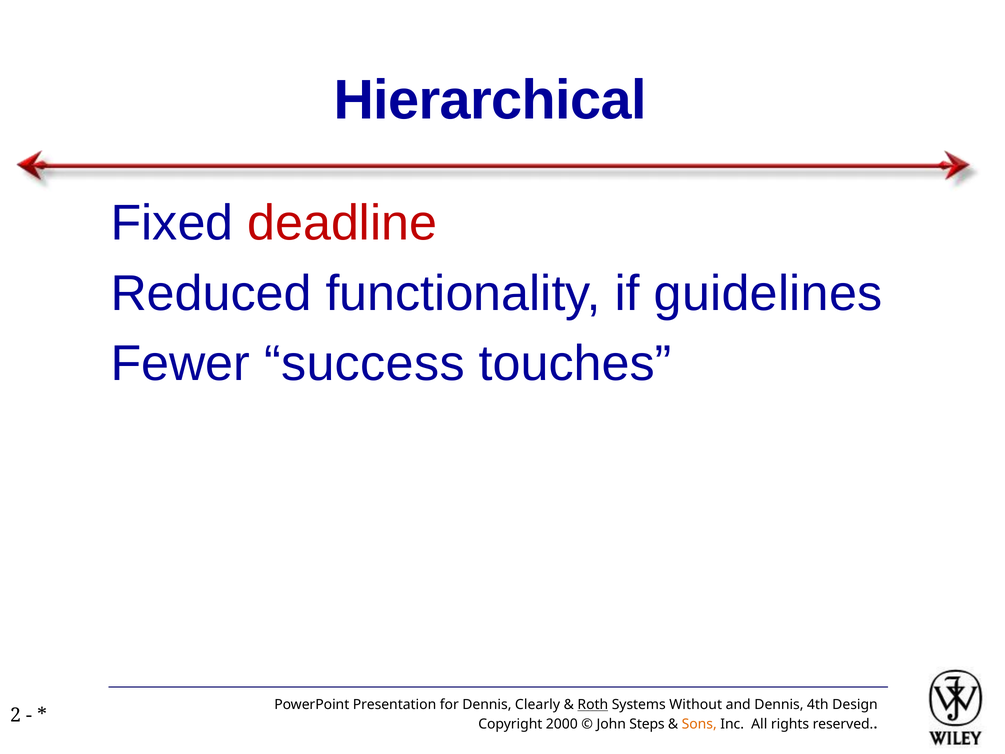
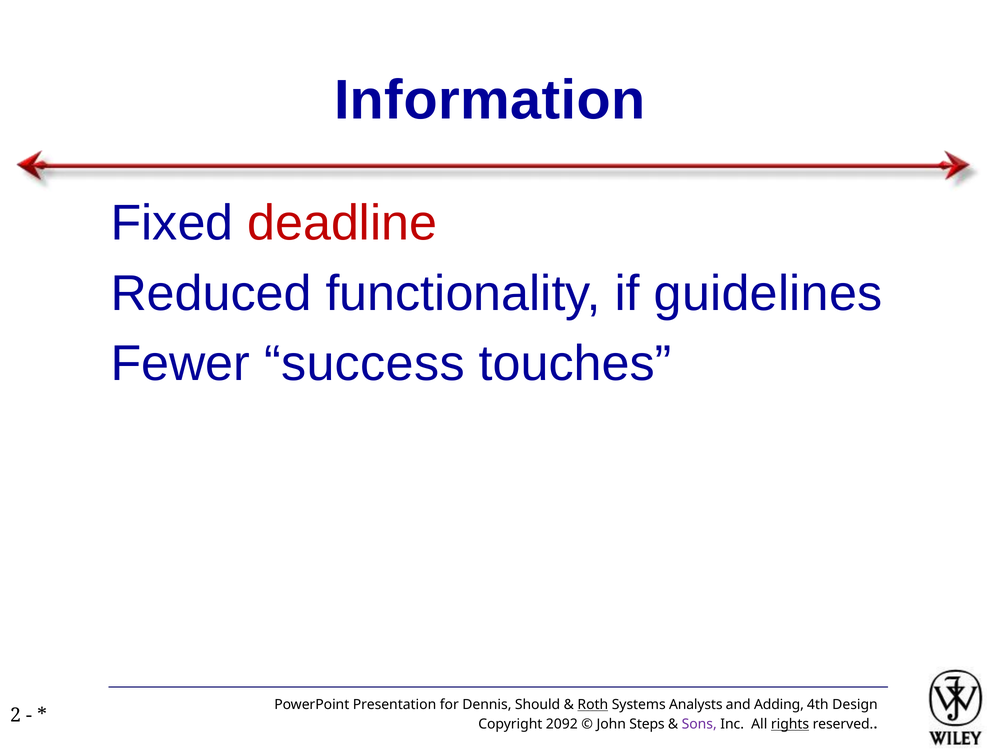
Hierarchical: Hierarchical -> Information
Clearly: Clearly -> Should
Without: Without -> Analysts
and Dennis: Dennis -> Adding
2000: 2000 -> 2092
Sons colour: orange -> purple
rights underline: none -> present
